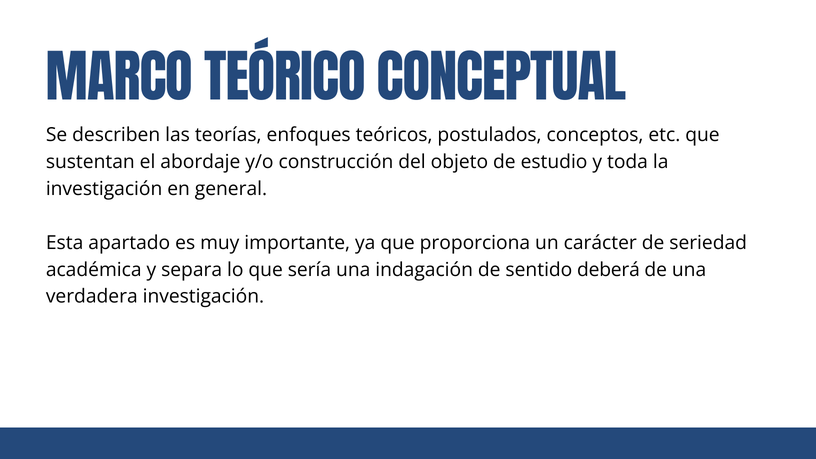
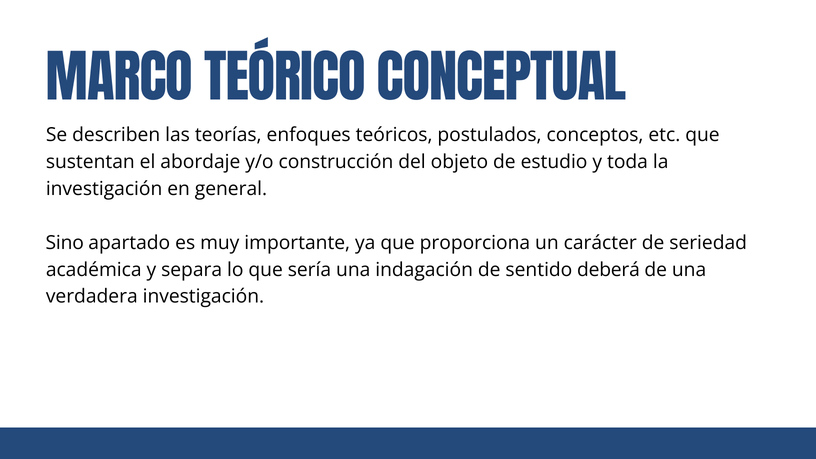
Esta: Esta -> Sino
